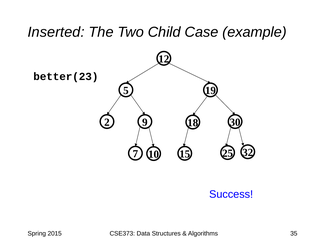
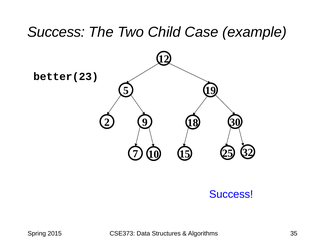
Inserted at (56, 32): Inserted -> Success
